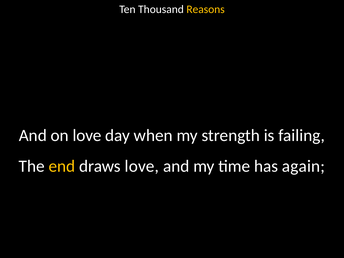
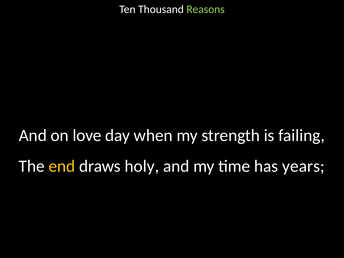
Reasons colour: yellow -> light green
draws love: love -> holy
again: again -> years
